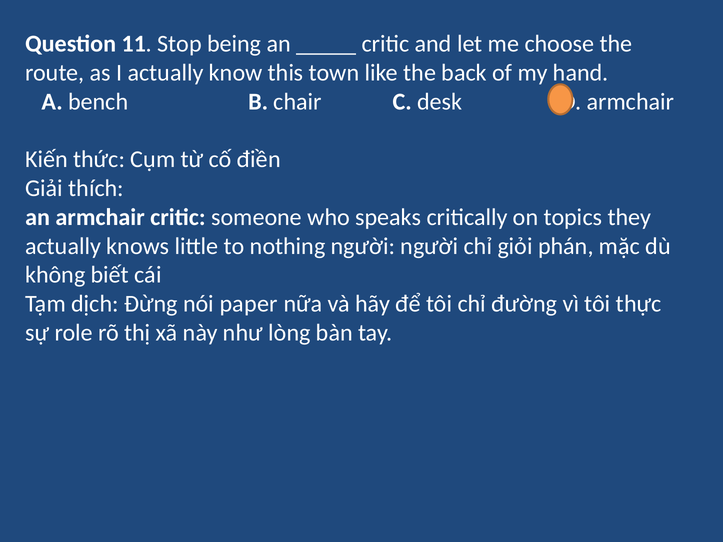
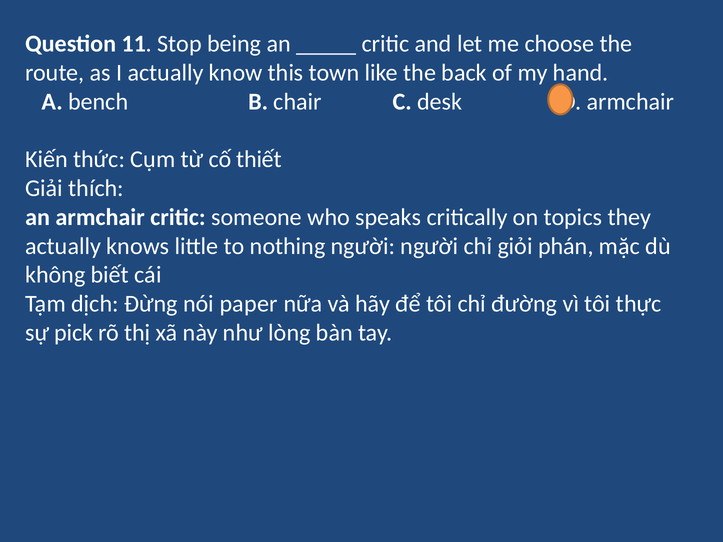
điền: điền -> thiết
role: role -> pick
